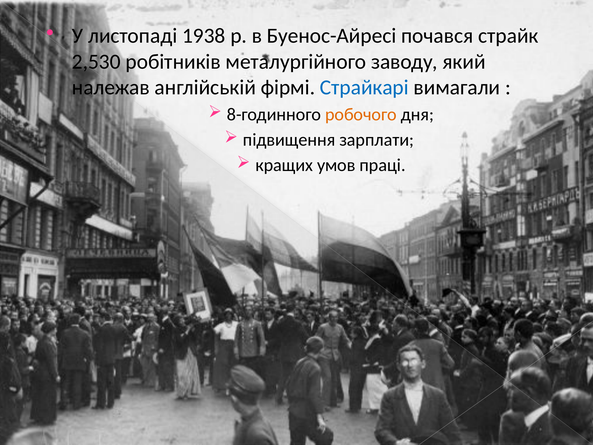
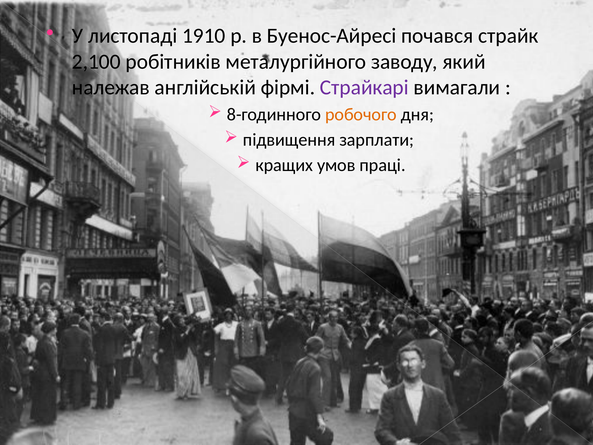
1938: 1938 -> 1910
2,530: 2,530 -> 2,100
Страйкарі colour: blue -> purple
